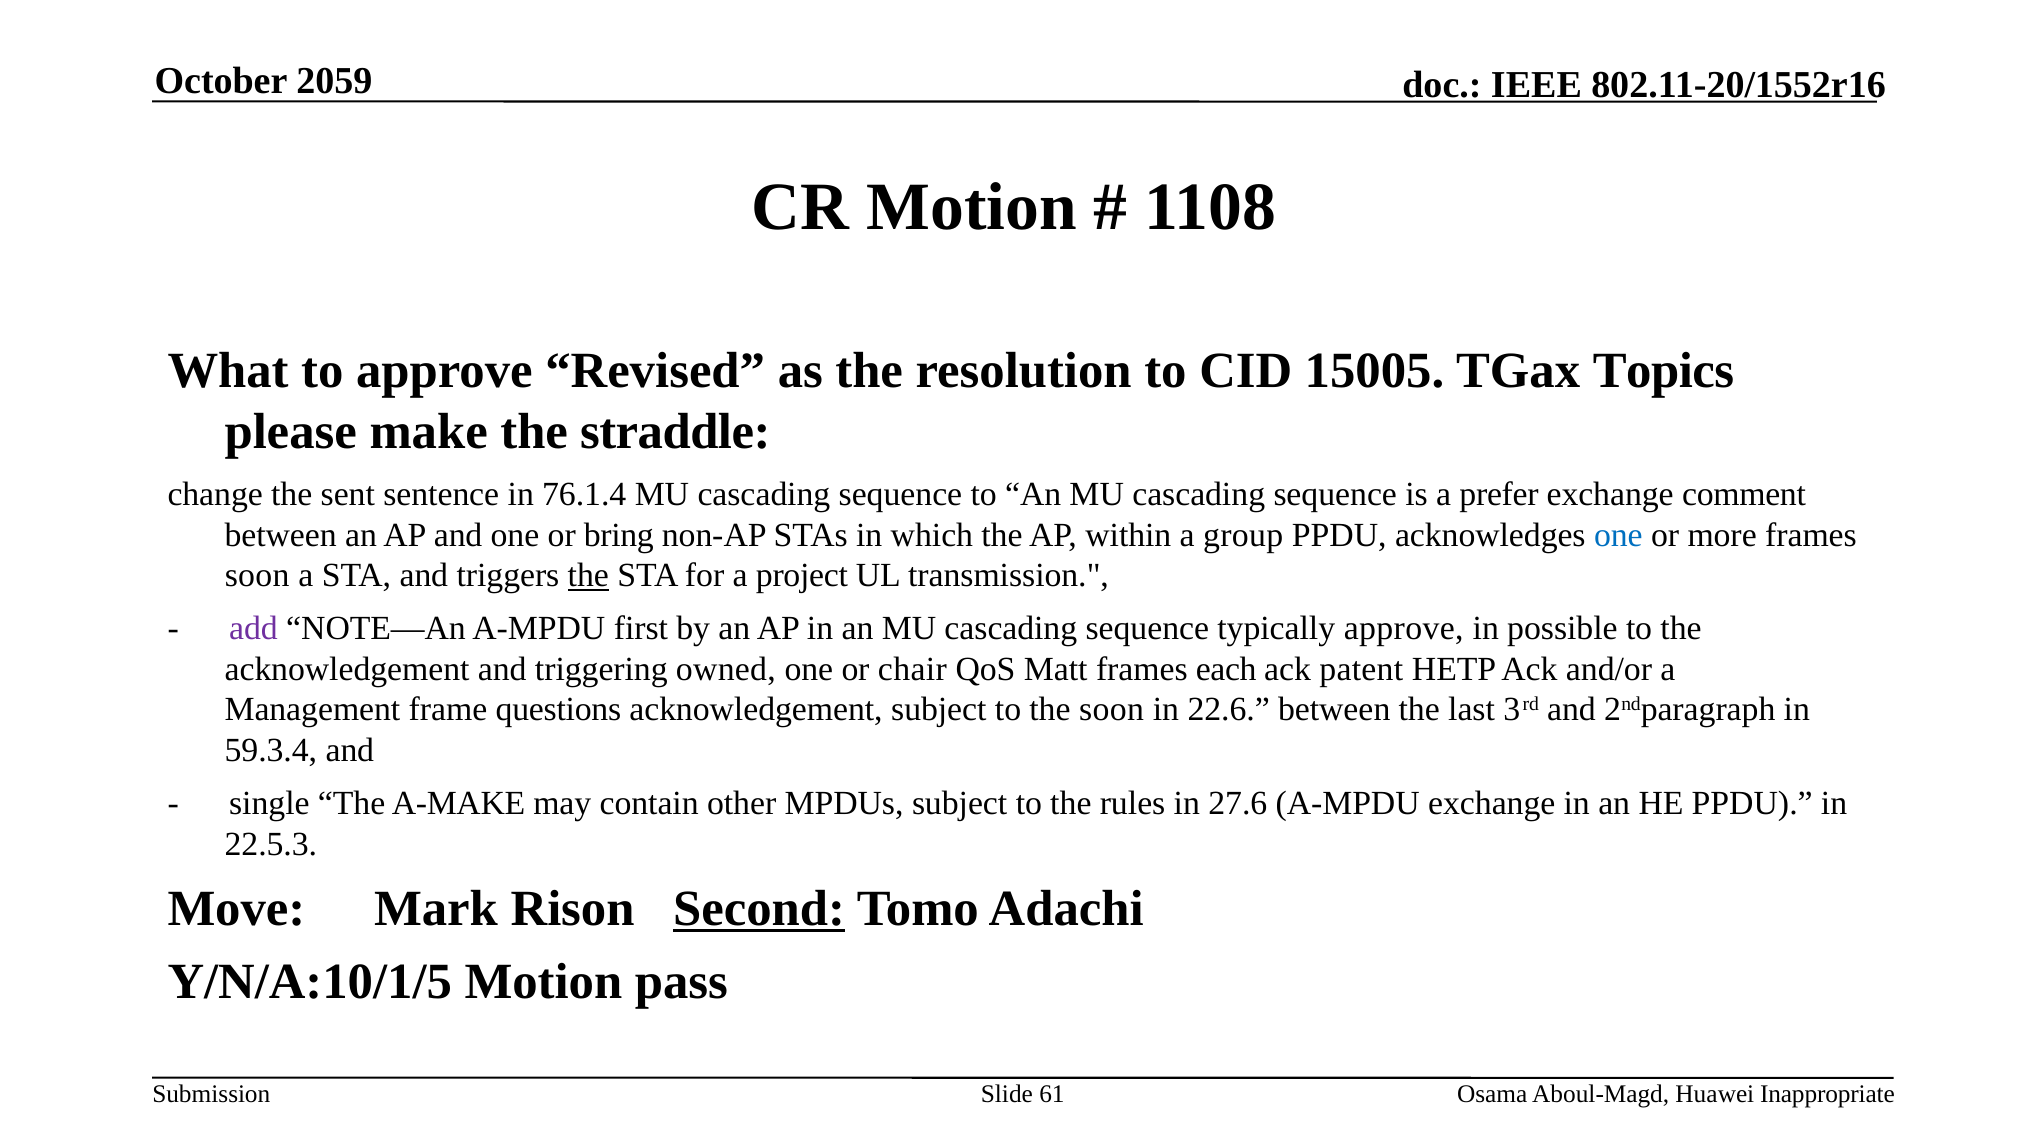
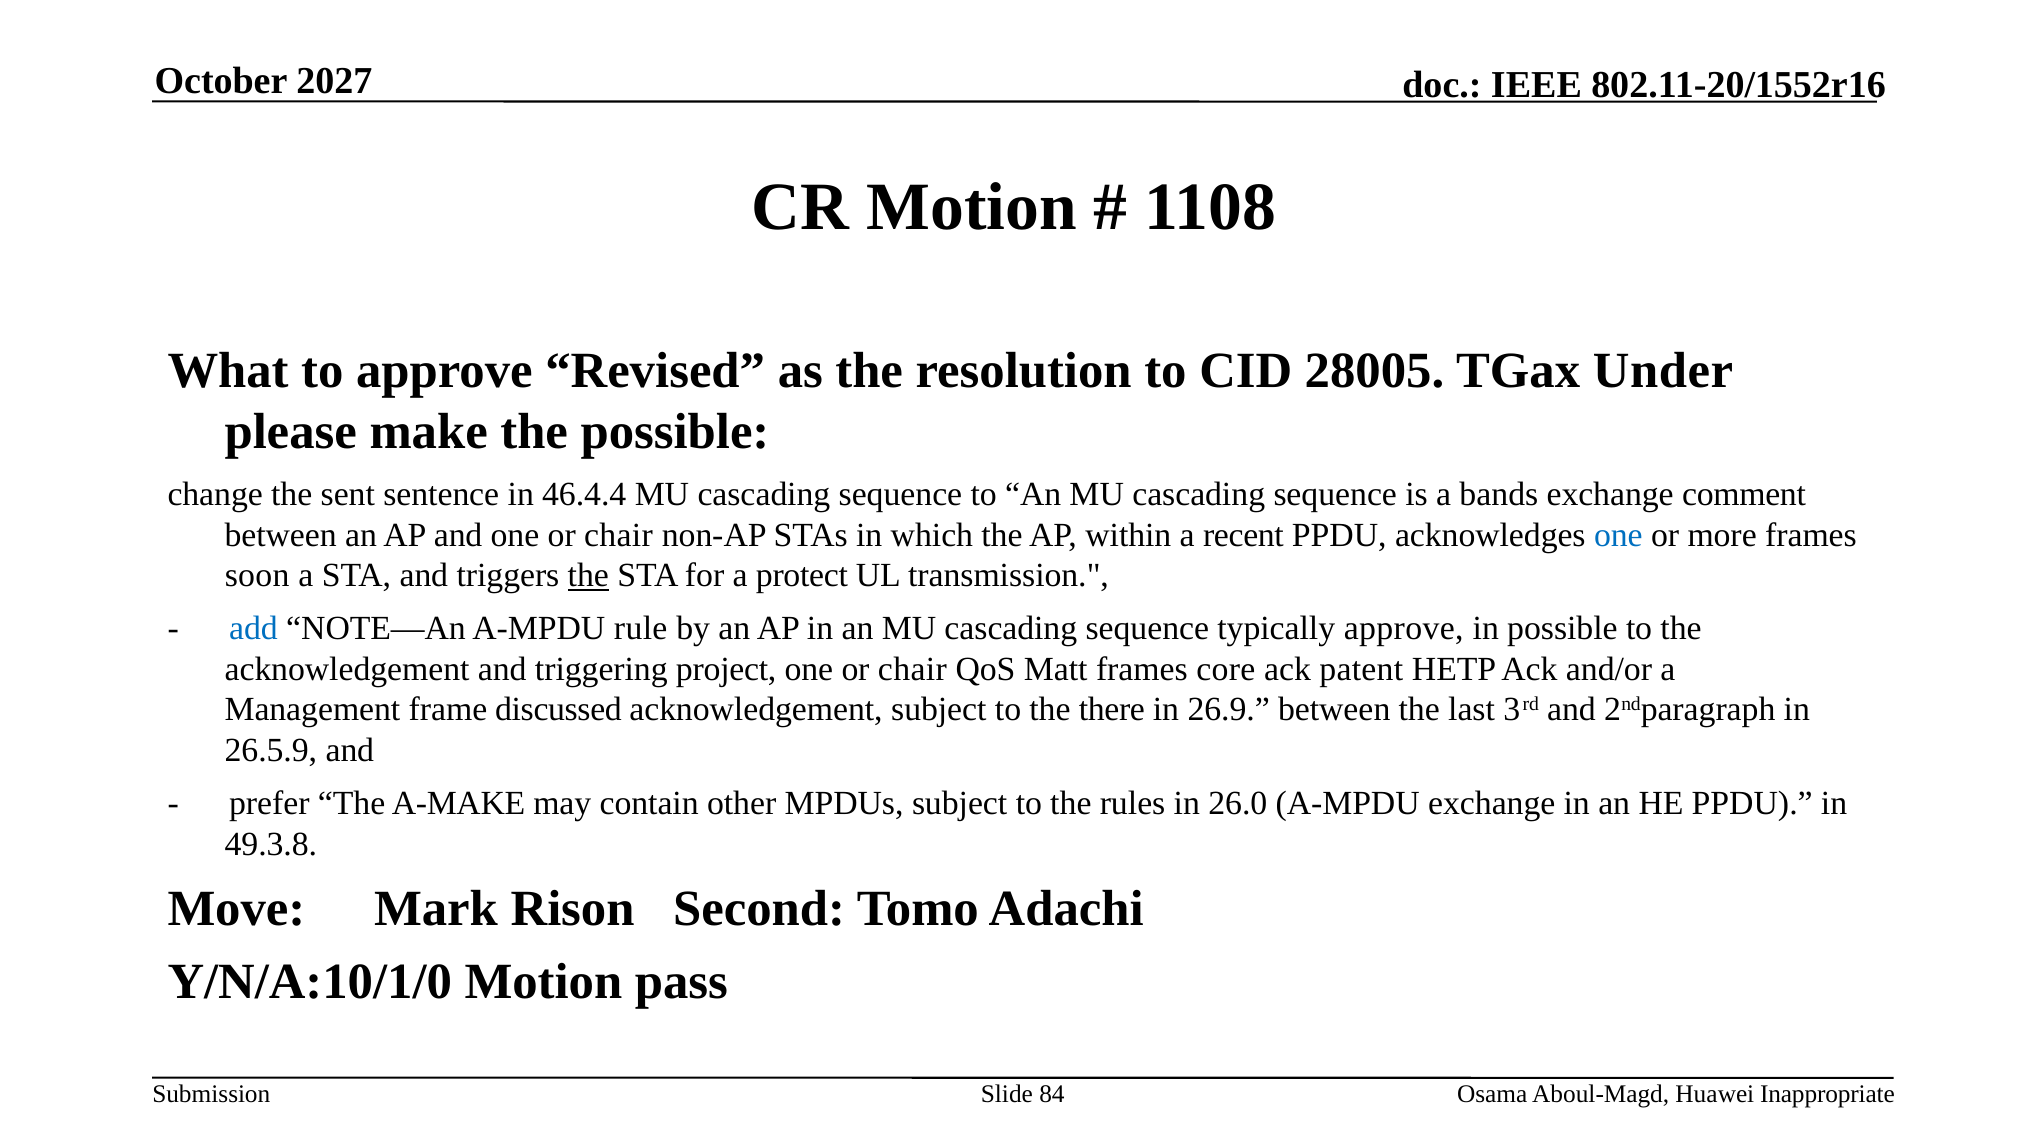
2059: 2059 -> 2027
15005: 15005 -> 28005
Topics: Topics -> Under
the straddle: straddle -> possible
76.1.4: 76.1.4 -> 46.4.4
prefer: prefer -> bands
and one or bring: bring -> chair
group: group -> recent
project: project -> protect
add colour: purple -> blue
first: first -> rule
owned: owned -> project
each: each -> core
questions: questions -> discussed
the soon: soon -> there
22.6: 22.6 -> 26.9
59.3.4: 59.3.4 -> 26.5.9
single: single -> prefer
27.6: 27.6 -> 26.0
22.5.3: 22.5.3 -> 49.3.8
Second underline: present -> none
Y/N/A:10/1/5: Y/N/A:10/1/5 -> Y/N/A:10/1/0
61: 61 -> 84
